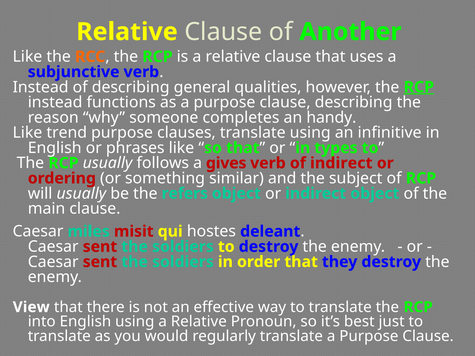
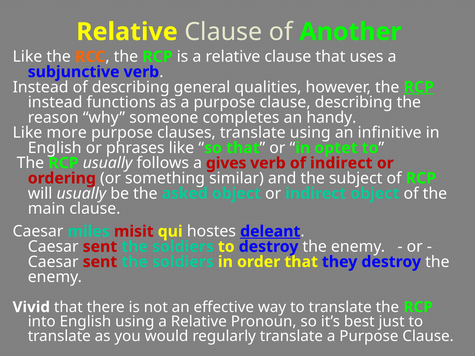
trend: trend -> more
types: types -> optet
refers: refers -> asked
deleant underline: none -> present
View: View -> Vivid
